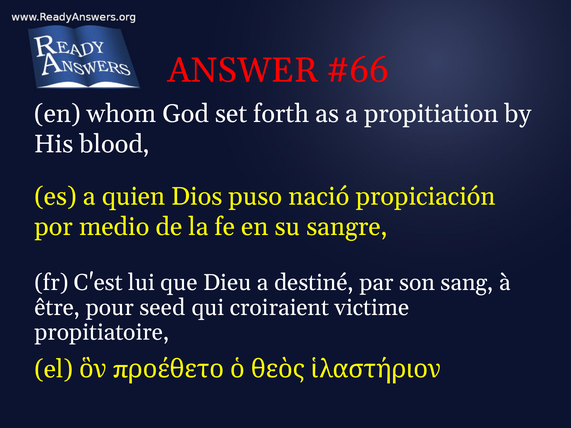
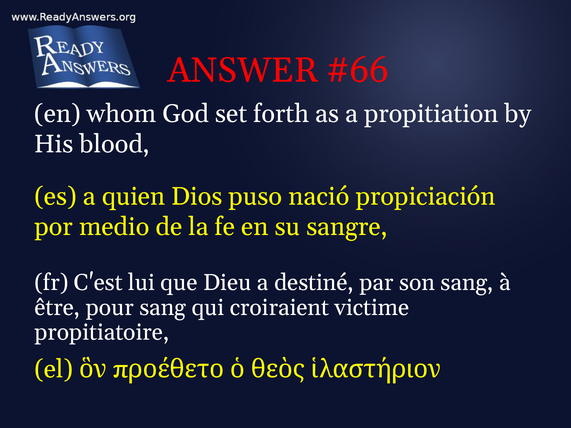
pour seed: seed -> sang
